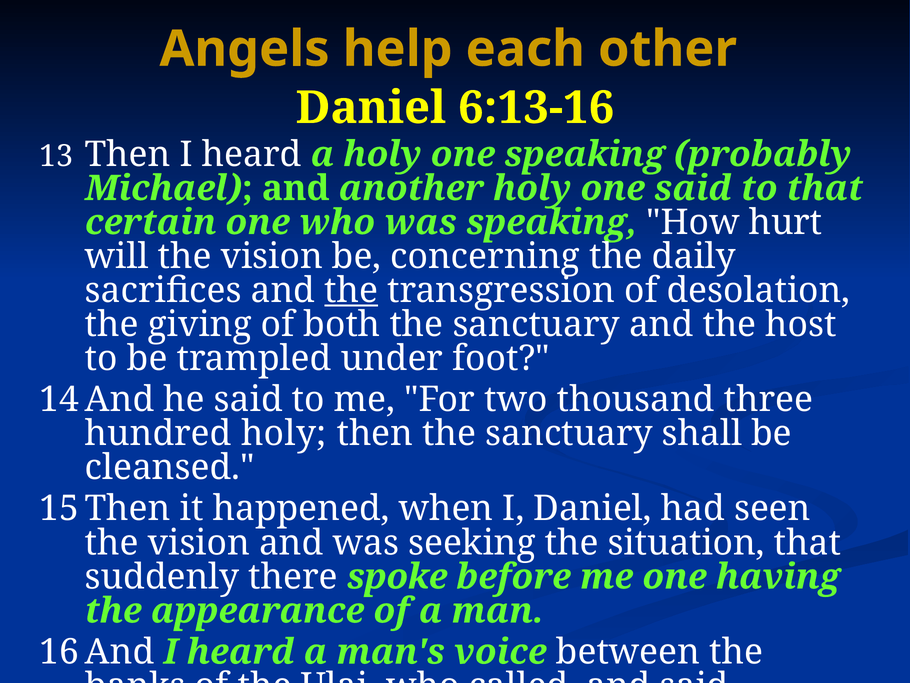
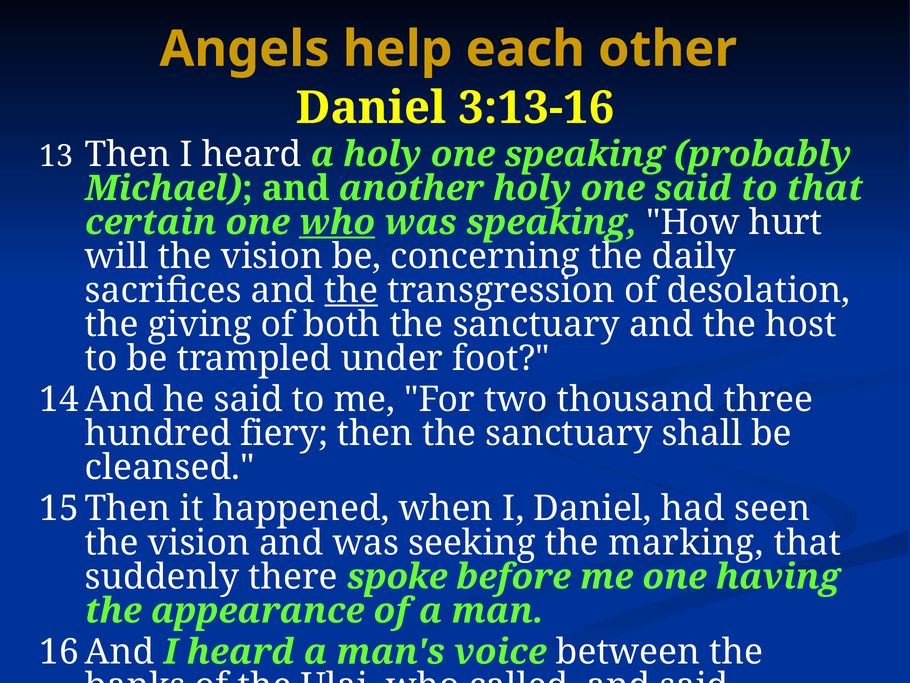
6:13-16: 6:13-16 -> 3:13-16
who at (337, 222) underline: none -> present
hundred holy: holy -> fiery
situation: situation -> marking
